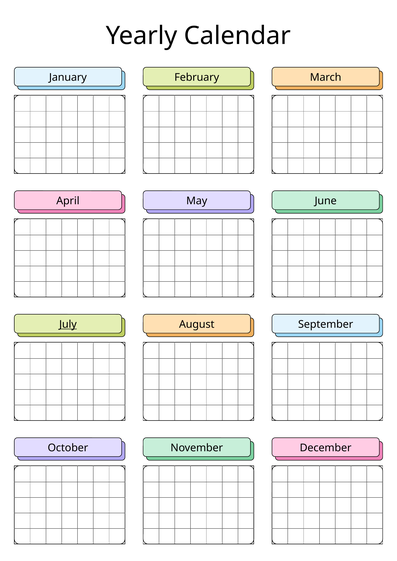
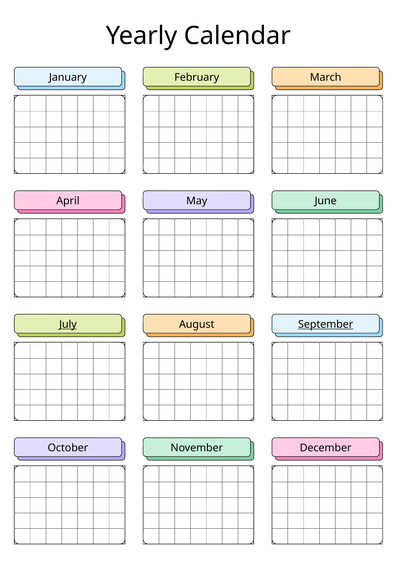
September underline: none -> present
